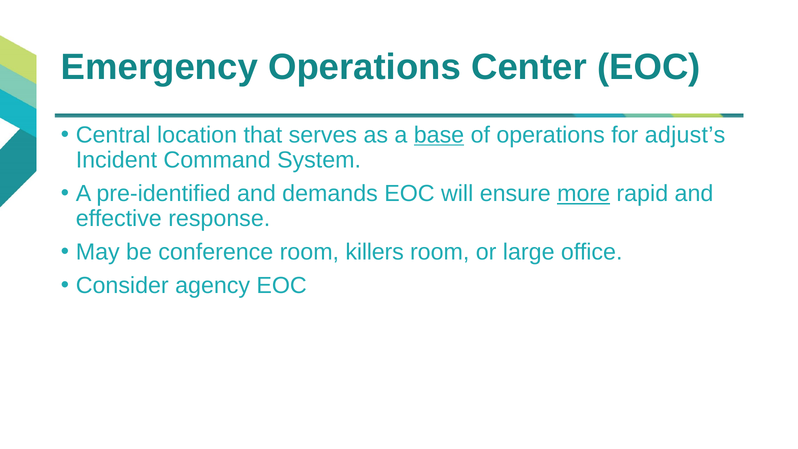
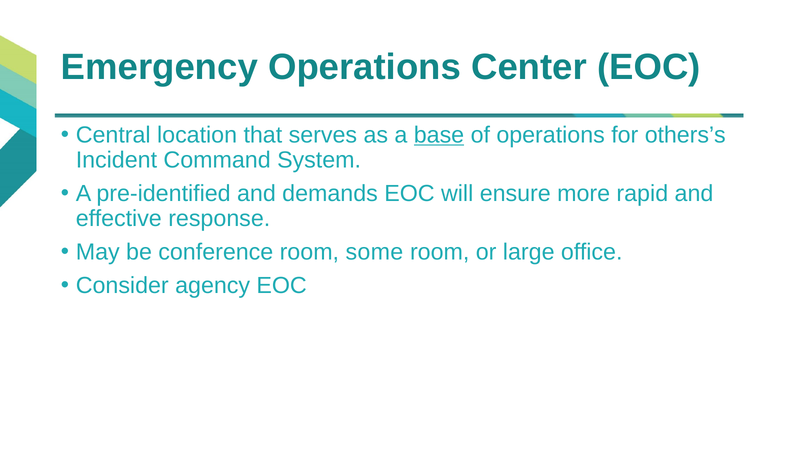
adjust’s: adjust’s -> others’s
more underline: present -> none
killers: killers -> some
